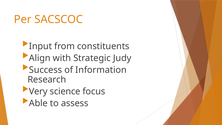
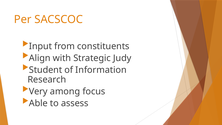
Success: Success -> Student
science: science -> among
